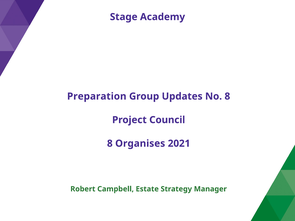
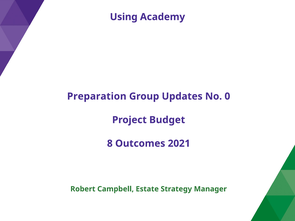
Stage: Stage -> Using
No 8: 8 -> 0
Council: Council -> Budget
Organises: Organises -> Outcomes
